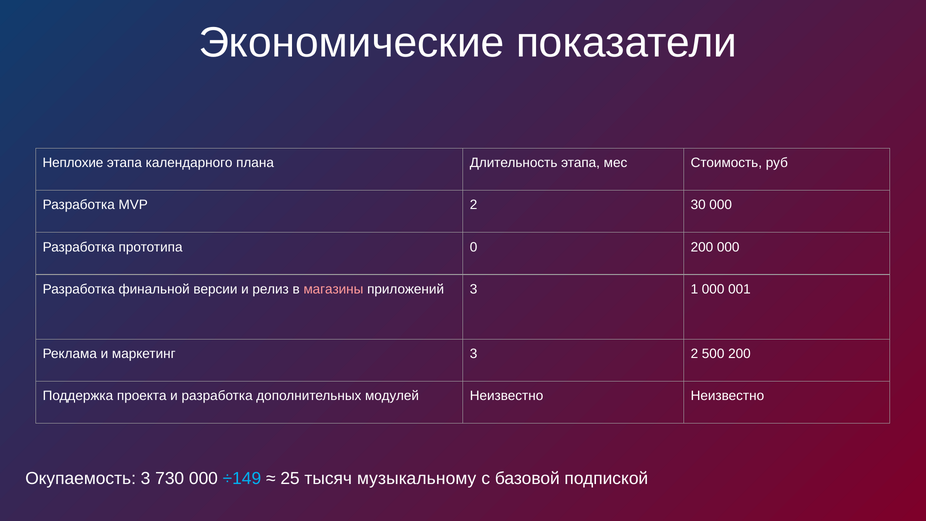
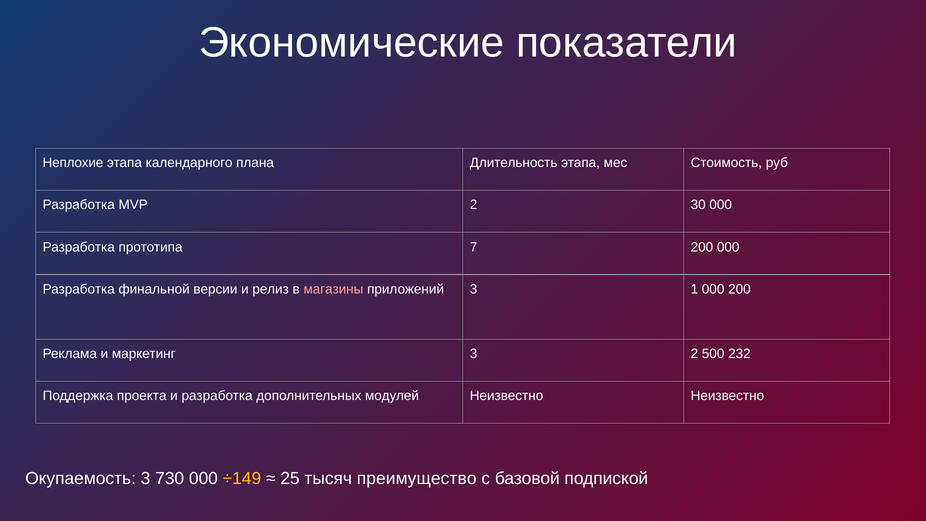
0: 0 -> 7
000 001: 001 -> 200
500 200: 200 -> 232
÷149 colour: light blue -> yellow
музыкальному: музыкальному -> преимущество
